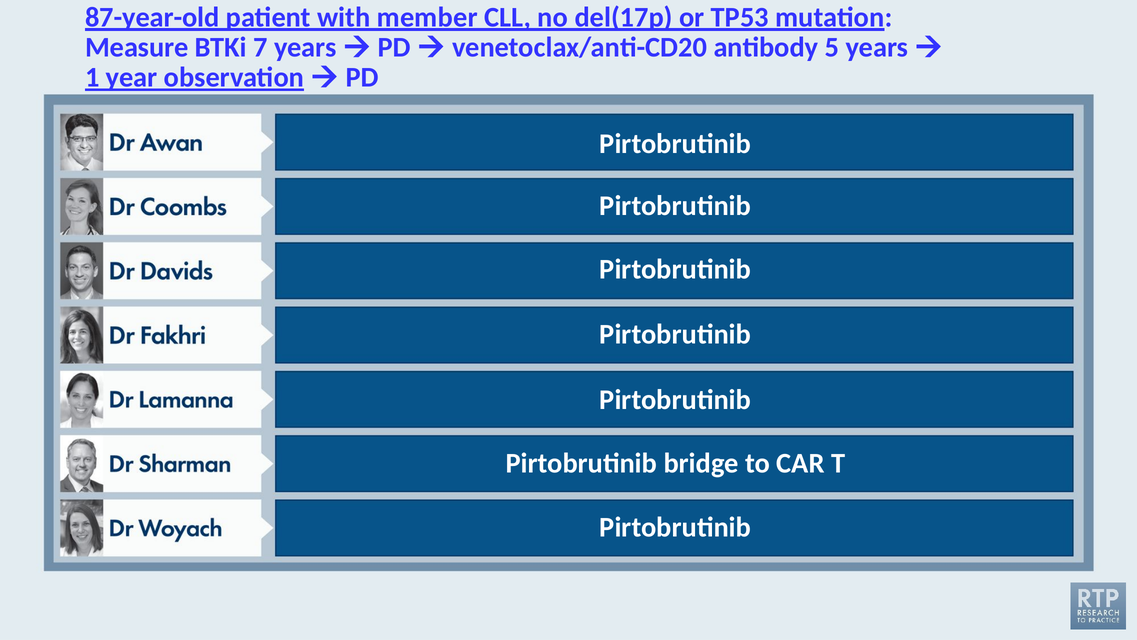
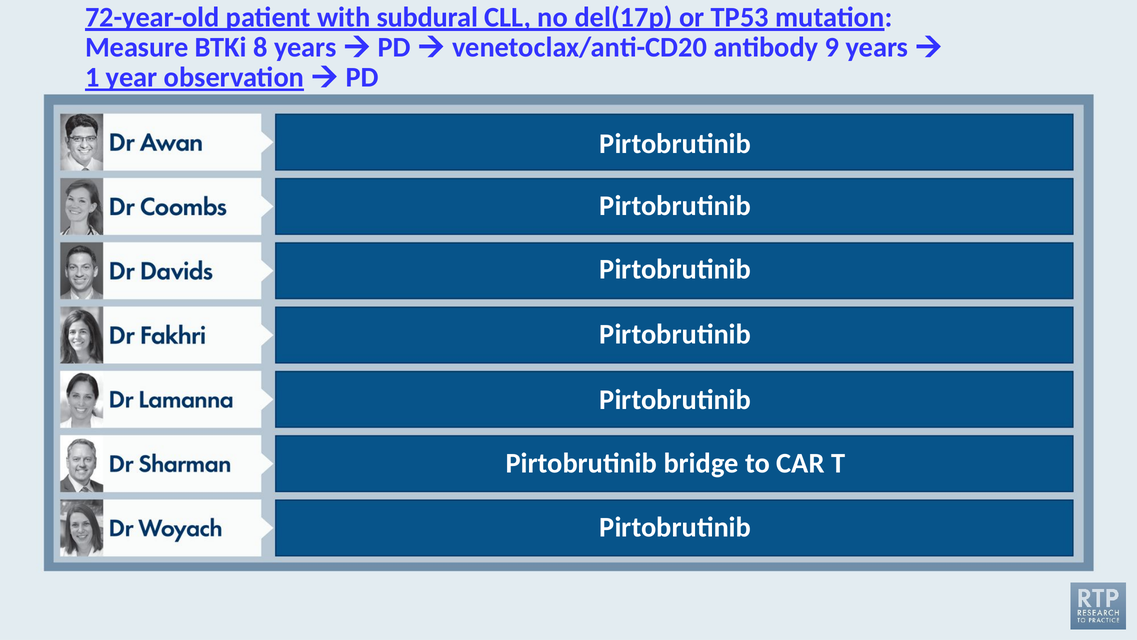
87-year-old: 87-year-old -> 72-year-old
member: member -> subdural
7: 7 -> 8
5: 5 -> 9
